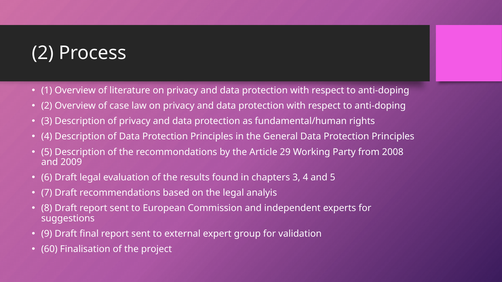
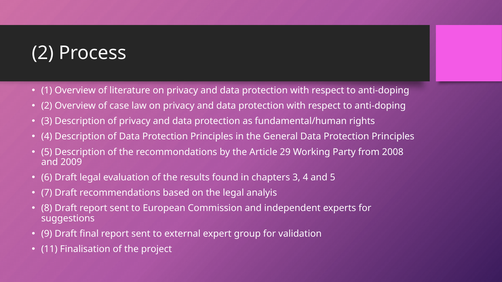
60: 60 -> 11
